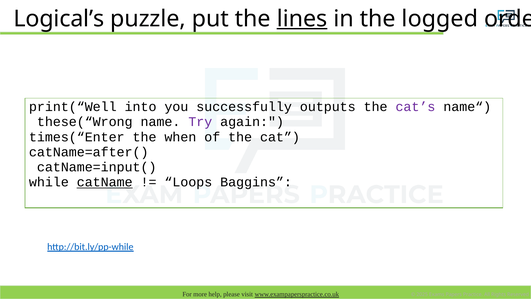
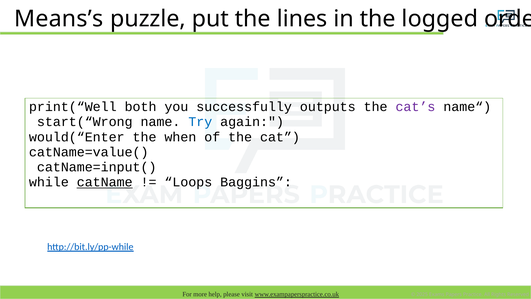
Logical’s: Logical’s -> Means’s
lines underline: present -> none
into: into -> both
these(“Wrong: these(“Wrong -> start(“Wrong
Try colour: purple -> blue
times(“Enter: times(“Enter -> would(“Enter
catName=after(: catName=after( -> catName=value(
